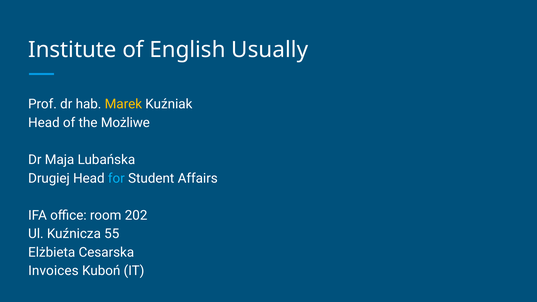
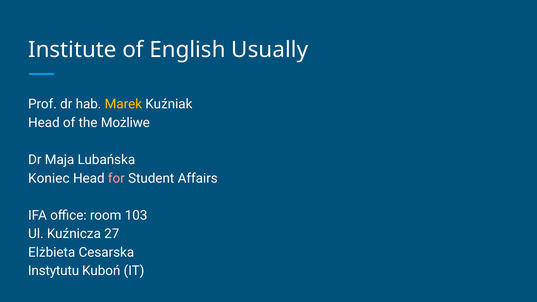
Drugiej: Drugiej -> Koniec
for colour: light blue -> pink
202: 202 -> 103
55: 55 -> 27
Invoices: Invoices -> Instytutu
